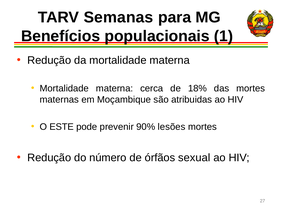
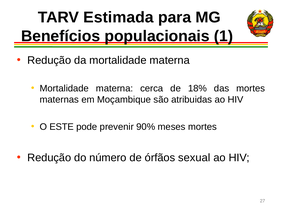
Semanas: Semanas -> Estimada
lesões: lesões -> meses
